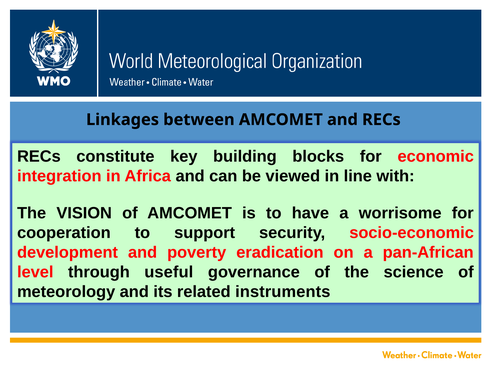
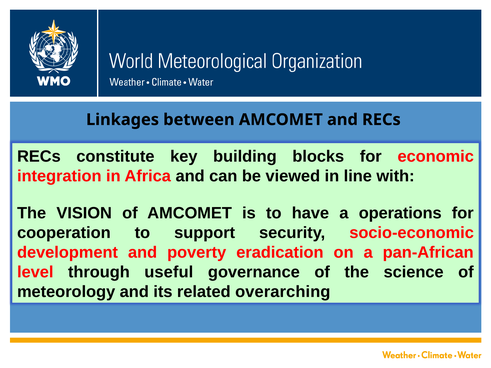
worrisome: worrisome -> operations
instruments: instruments -> overarching
